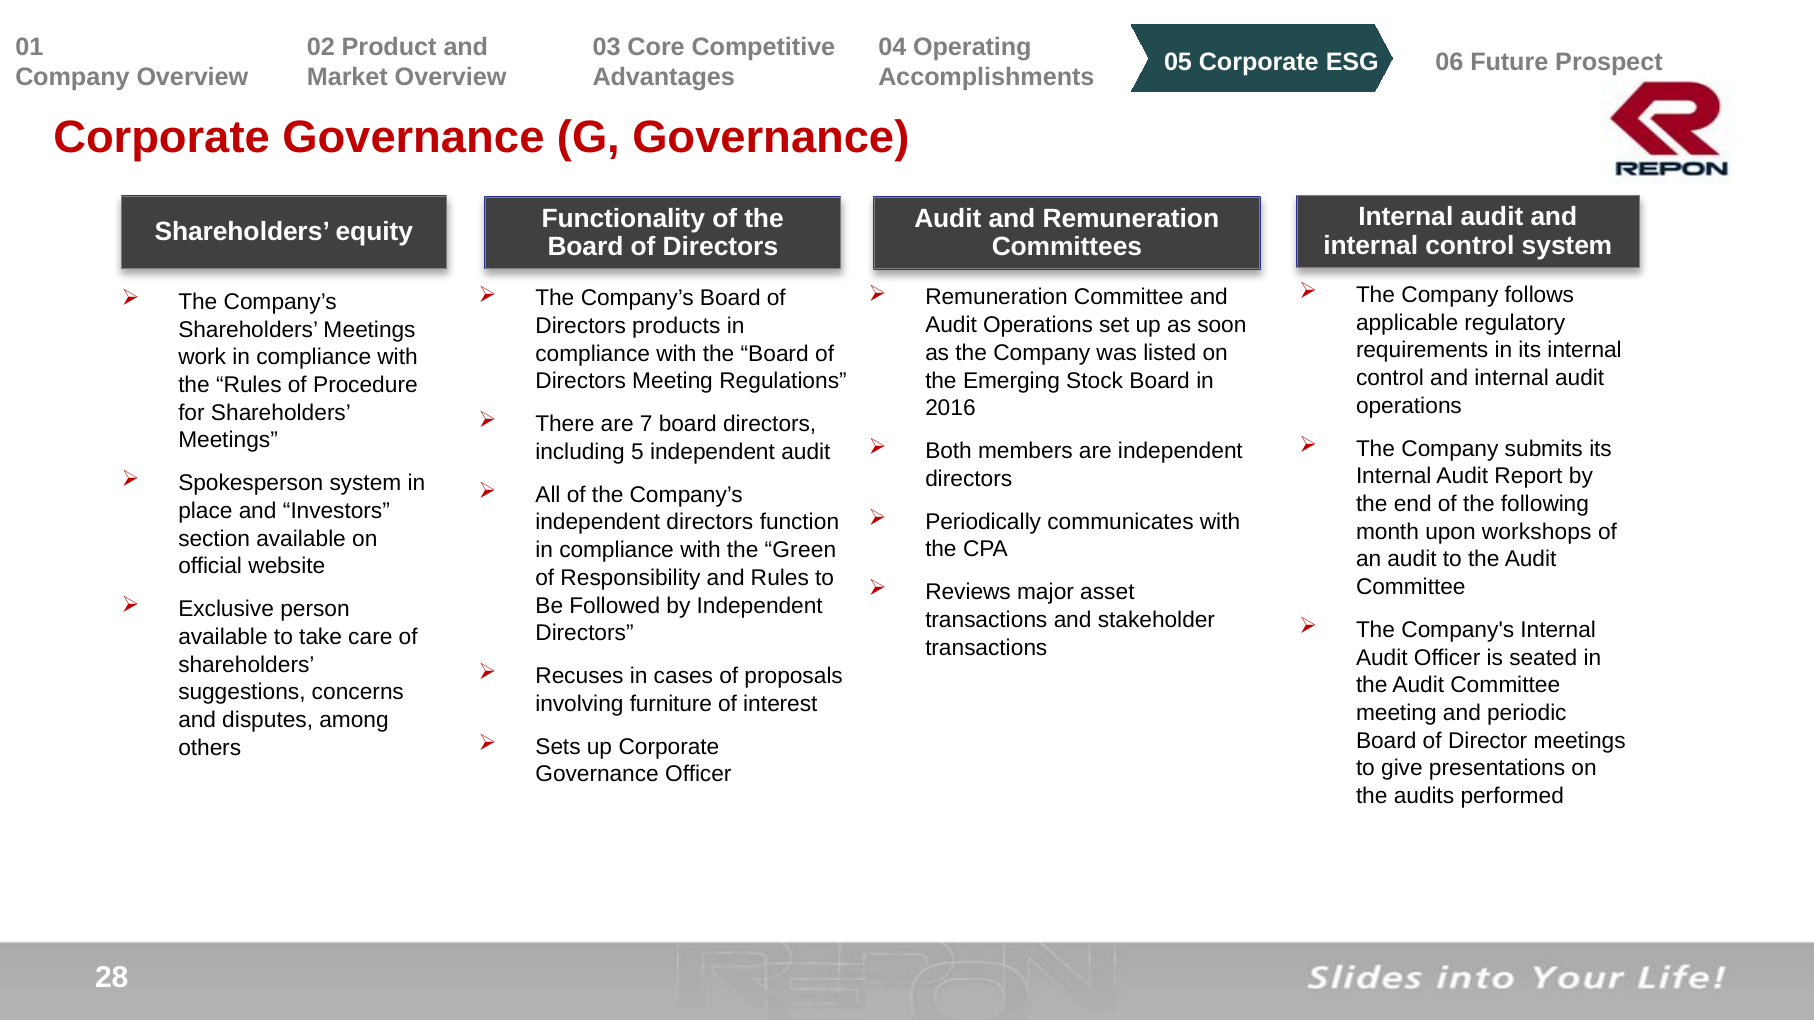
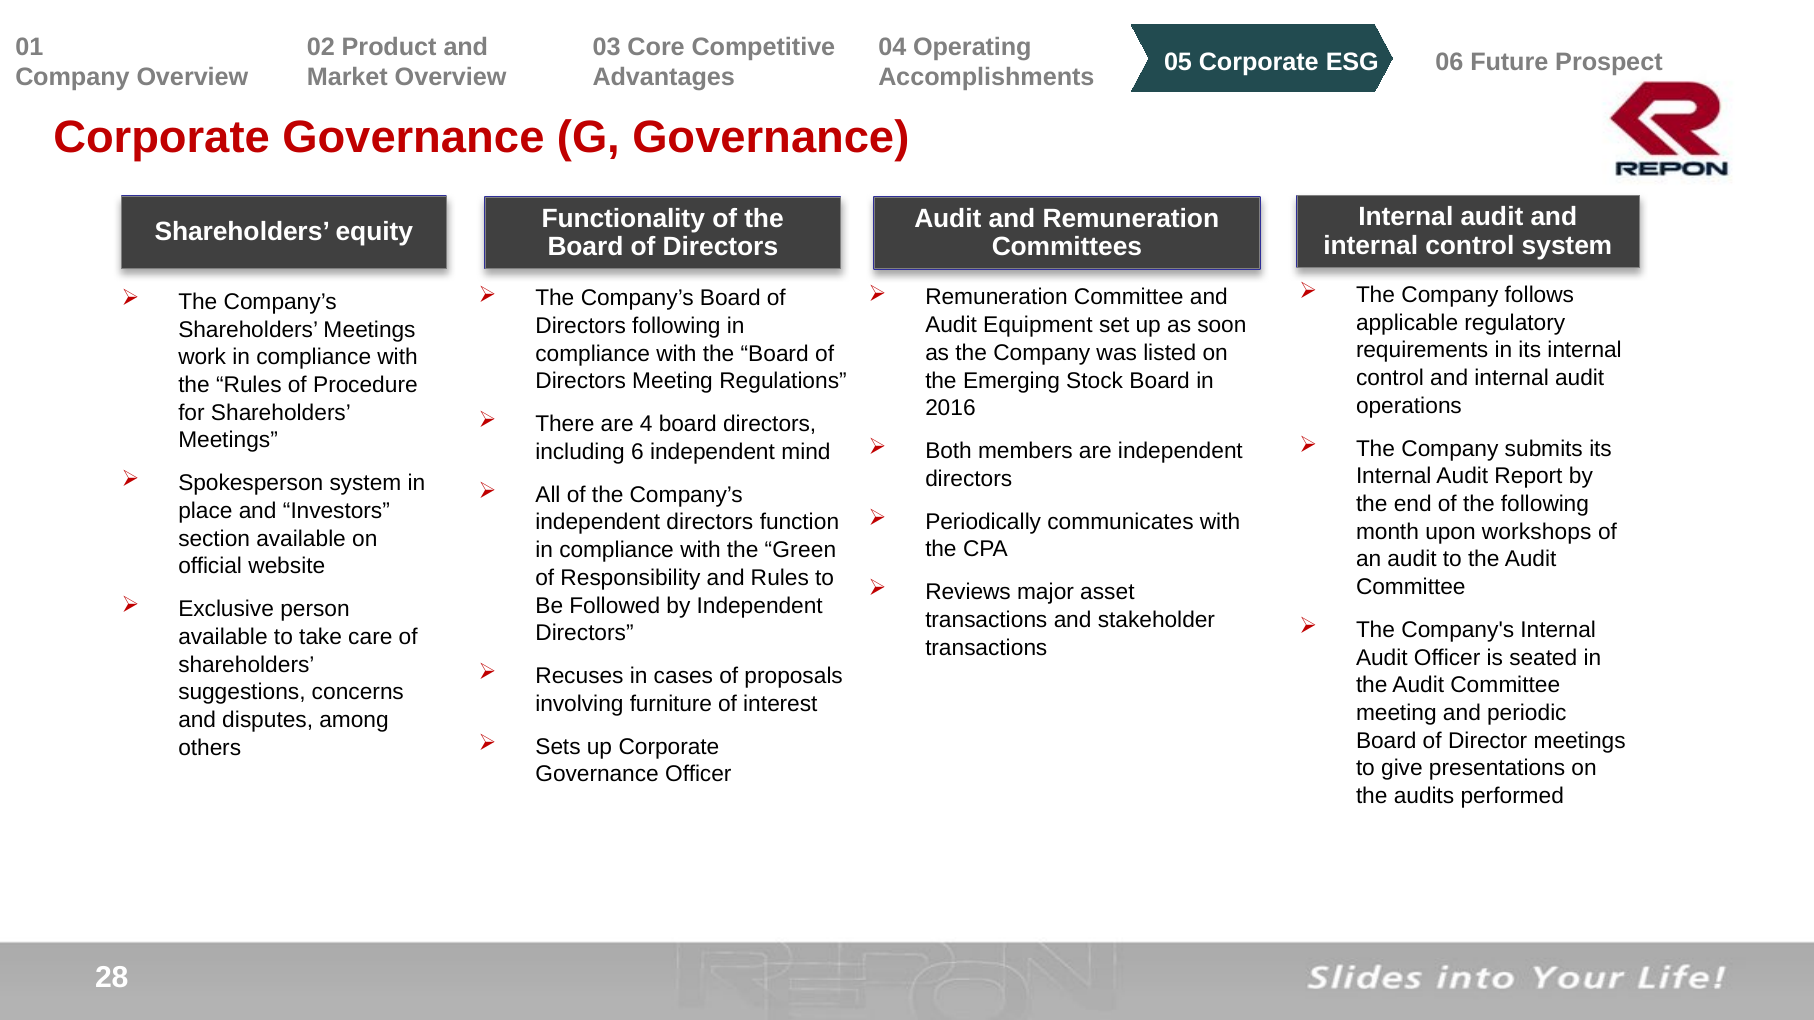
Operations at (1038, 325): Operations -> Equipment
Directors products: products -> following
7: 7 -> 4
5: 5 -> 6
independent audit: audit -> mind
